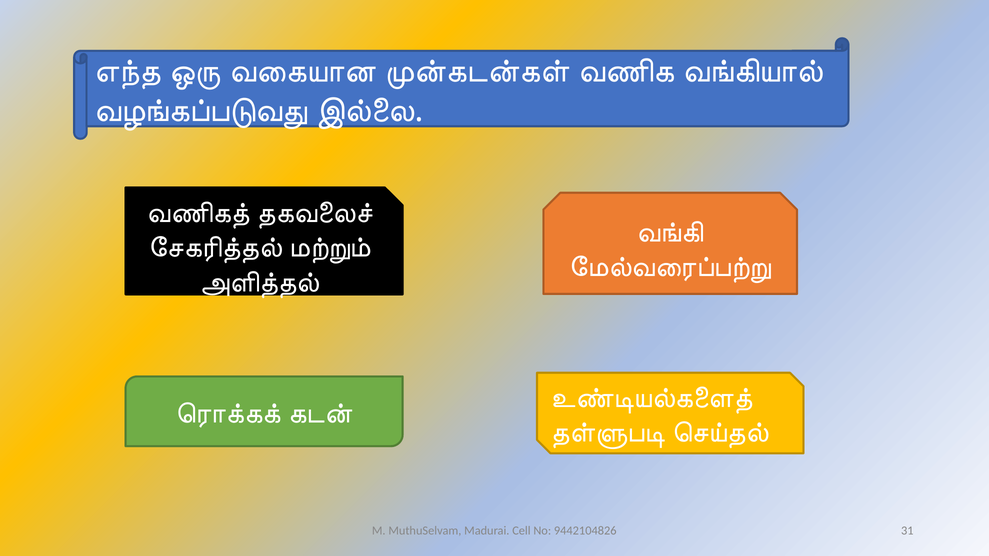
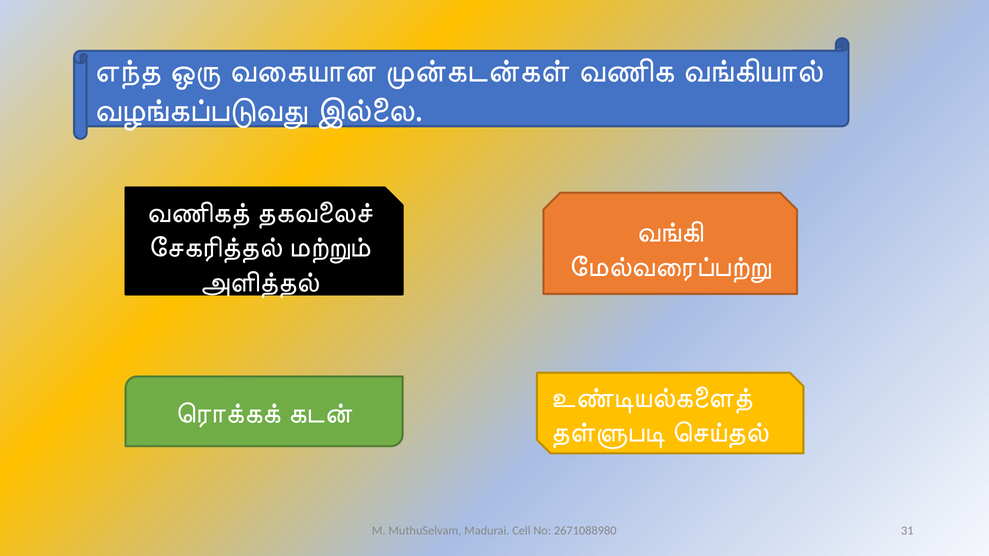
9442104826: 9442104826 -> 2671088980
